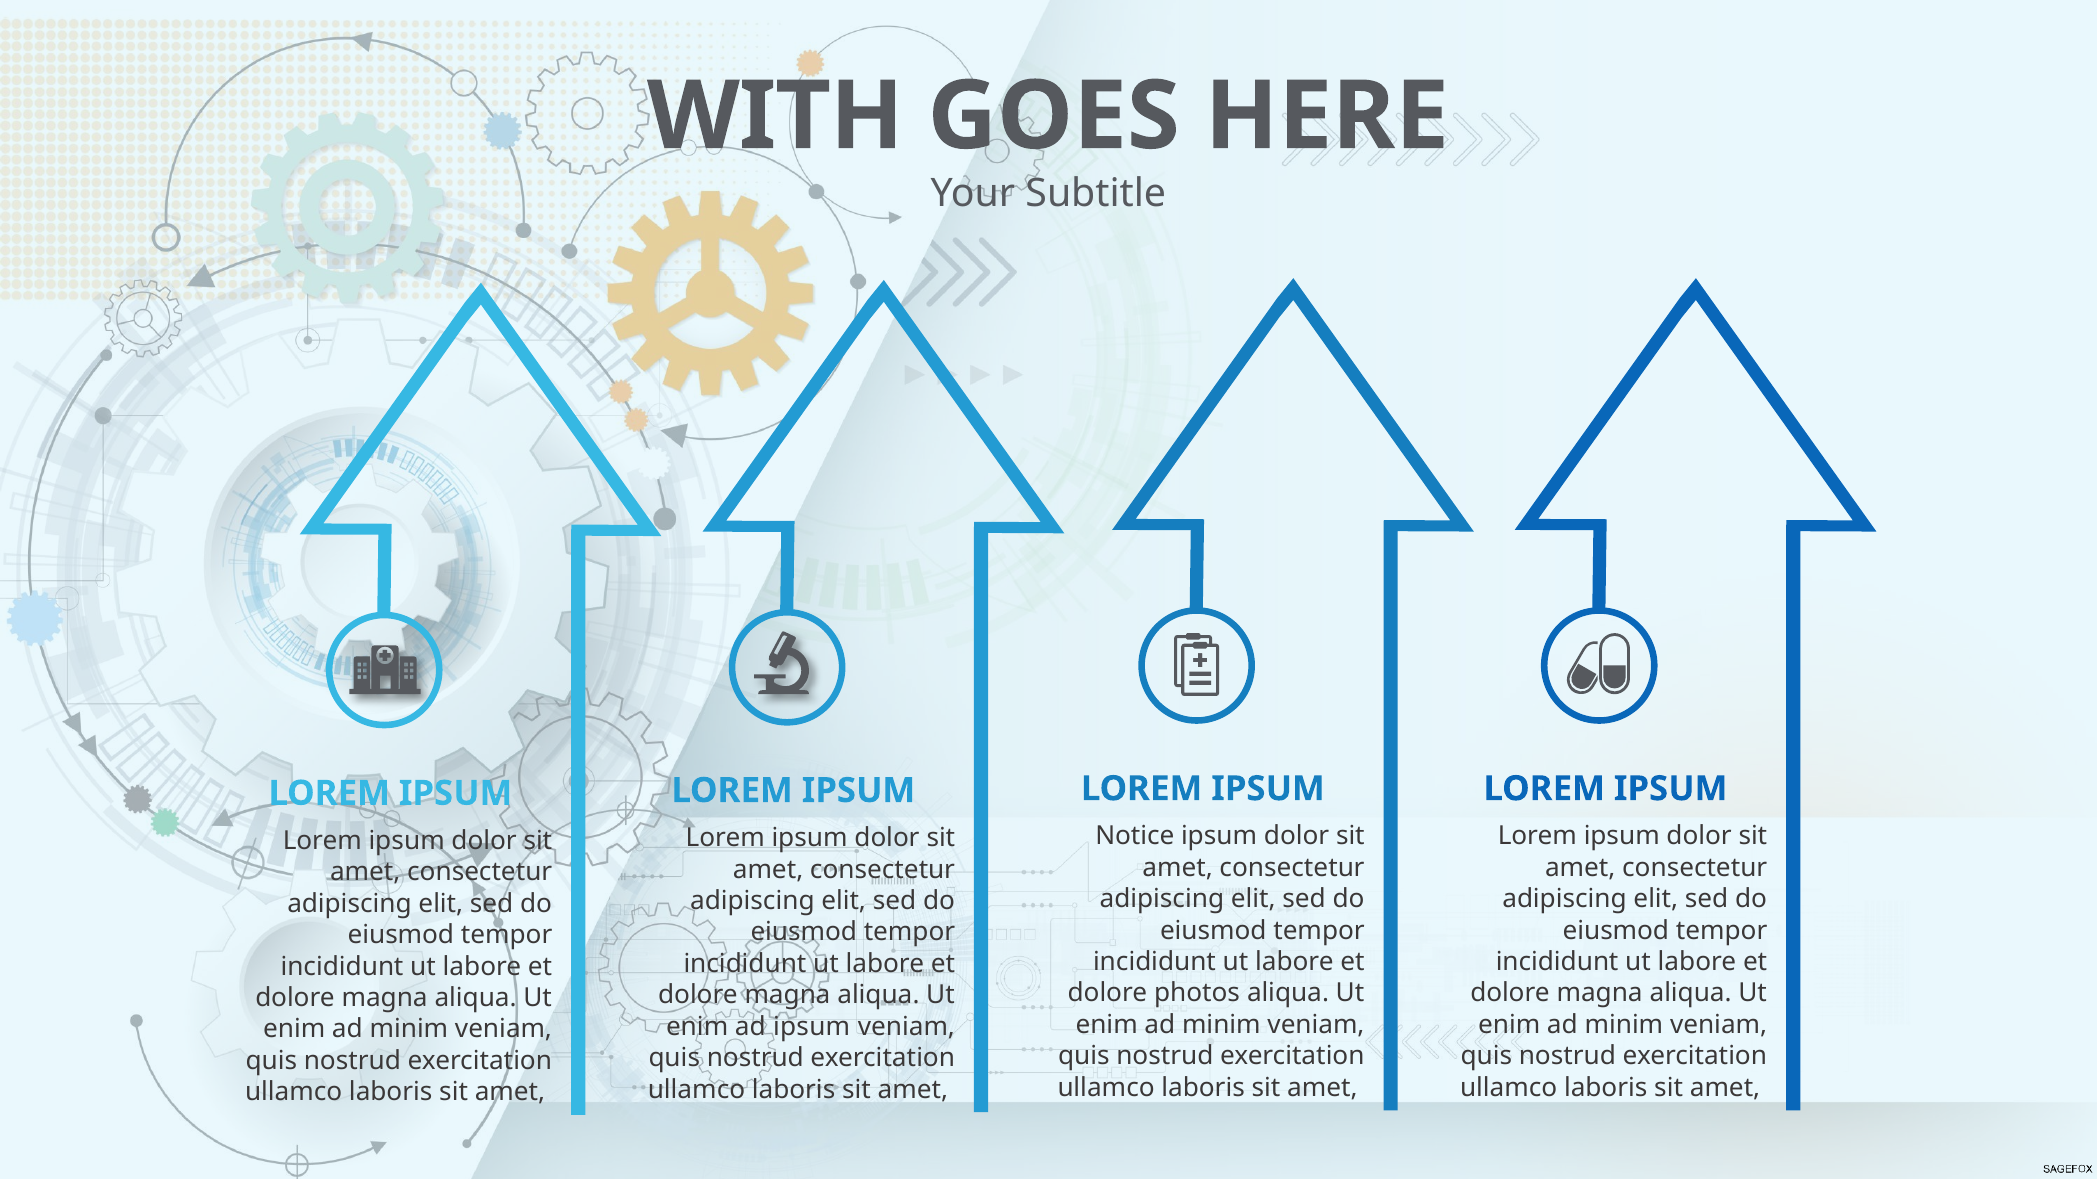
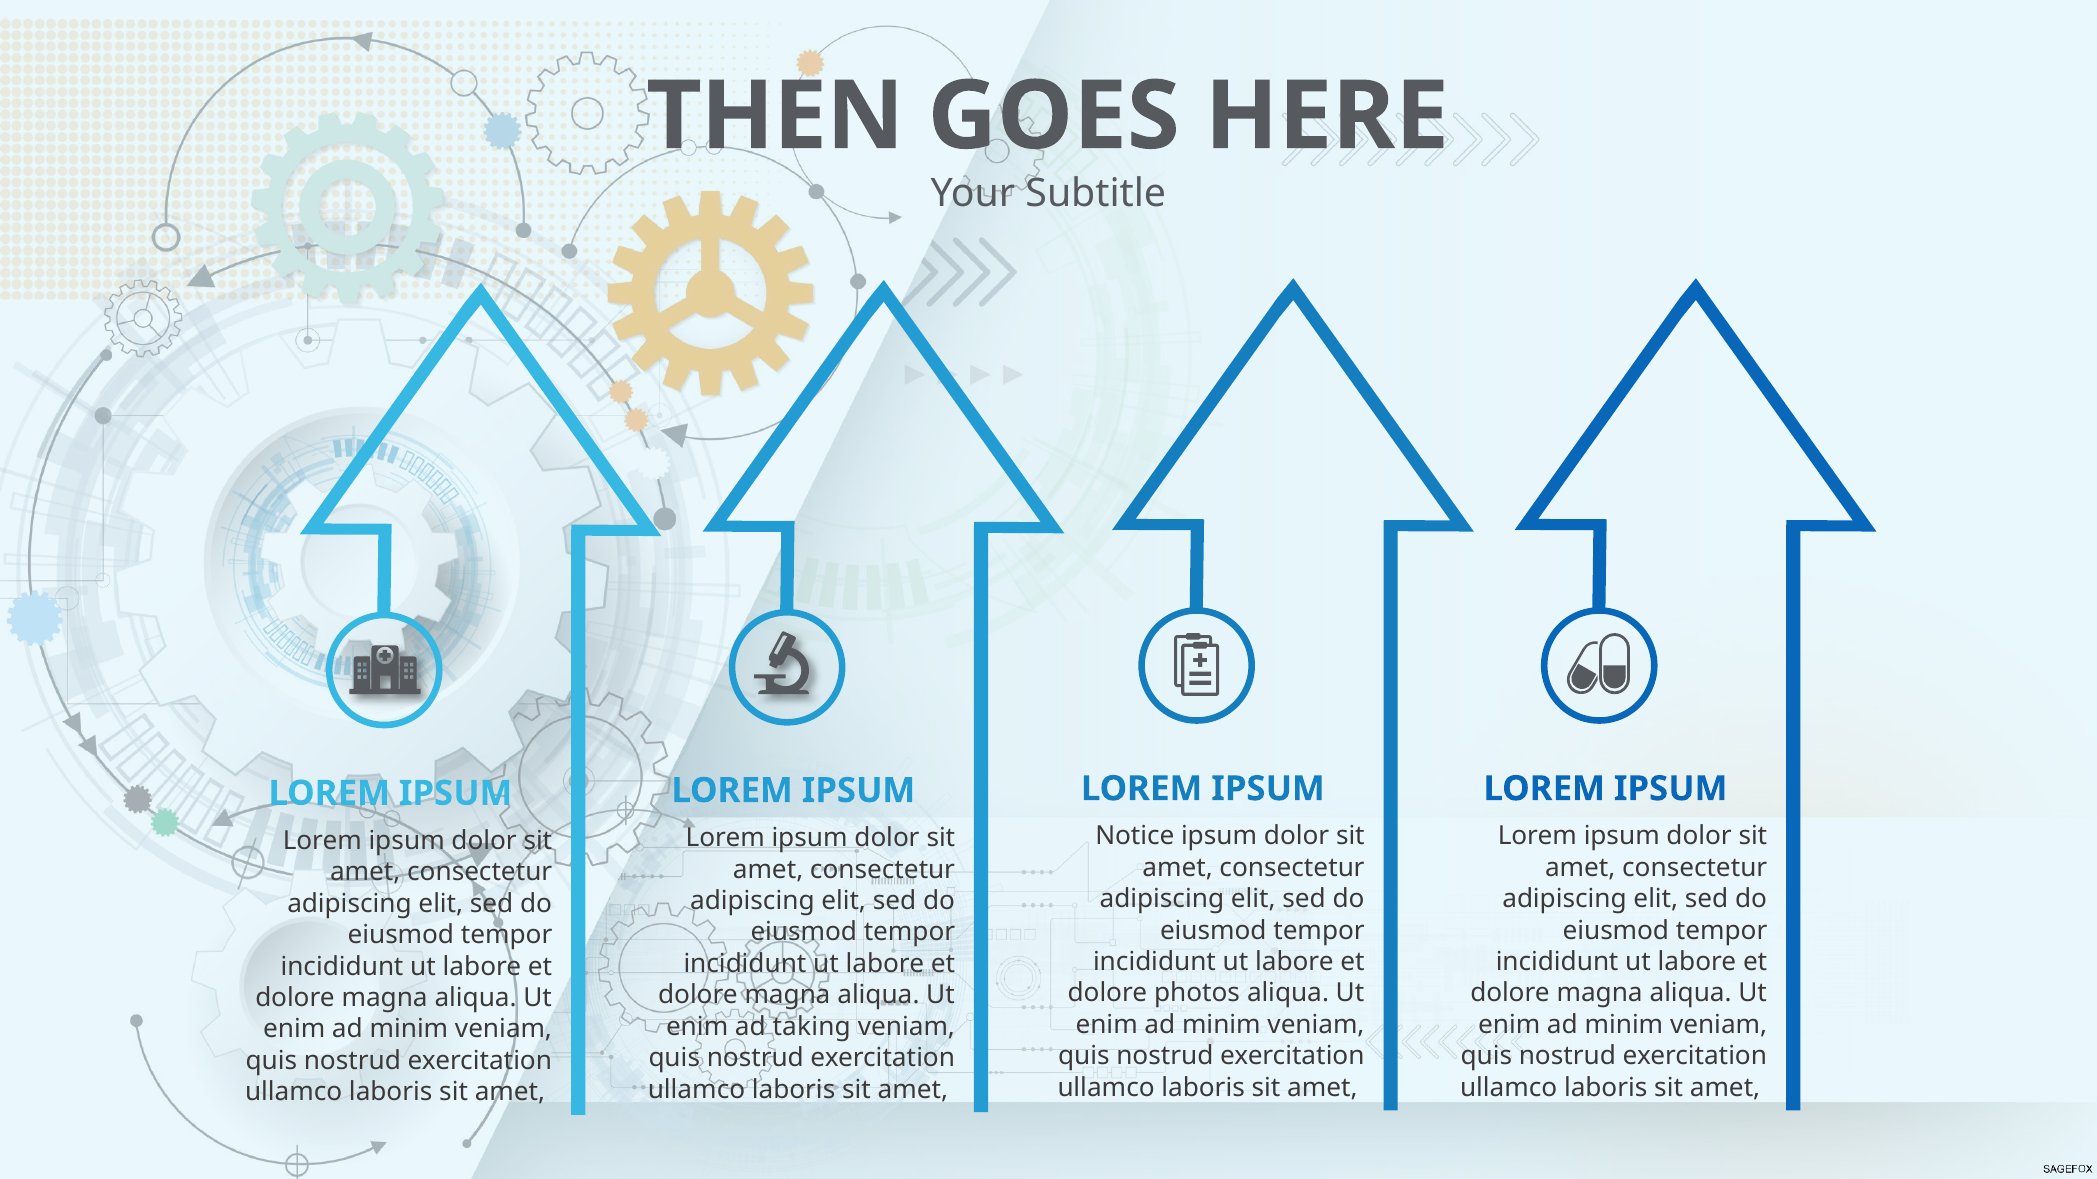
WITH: WITH -> THEN
ad ipsum: ipsum -> taking
